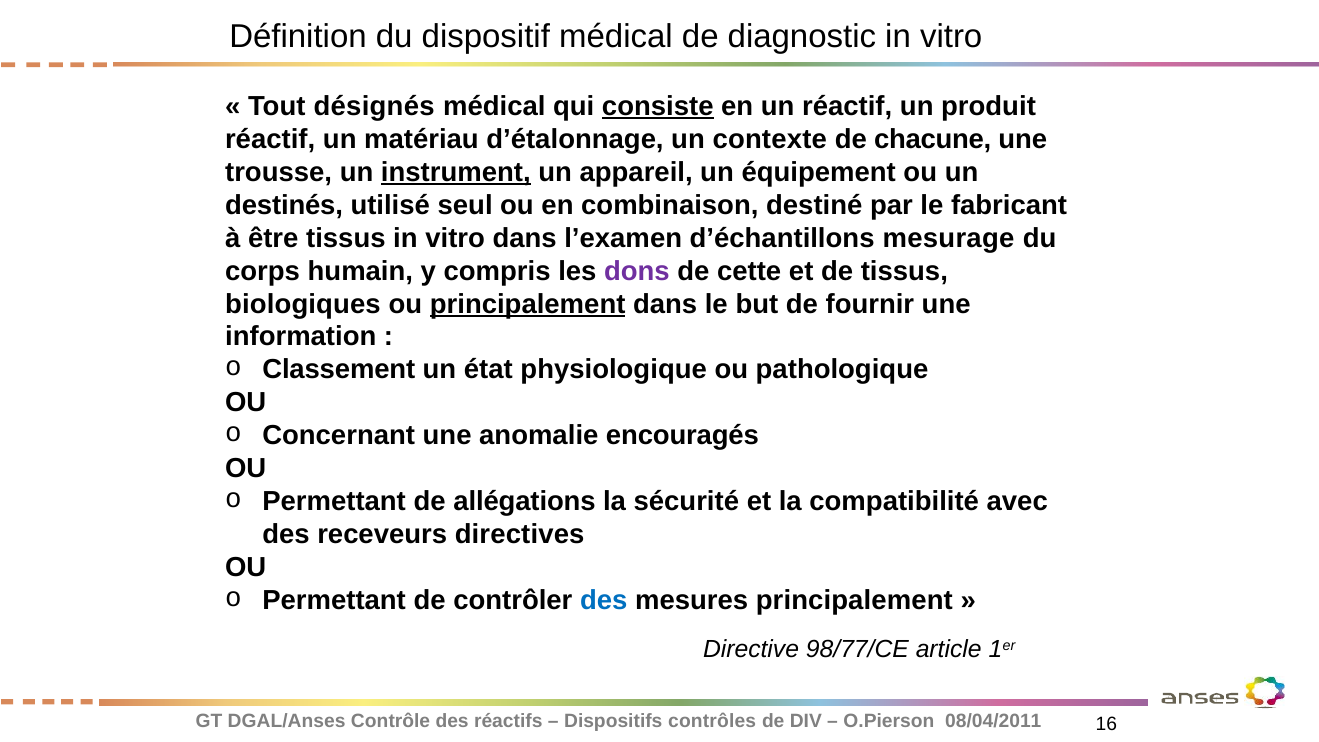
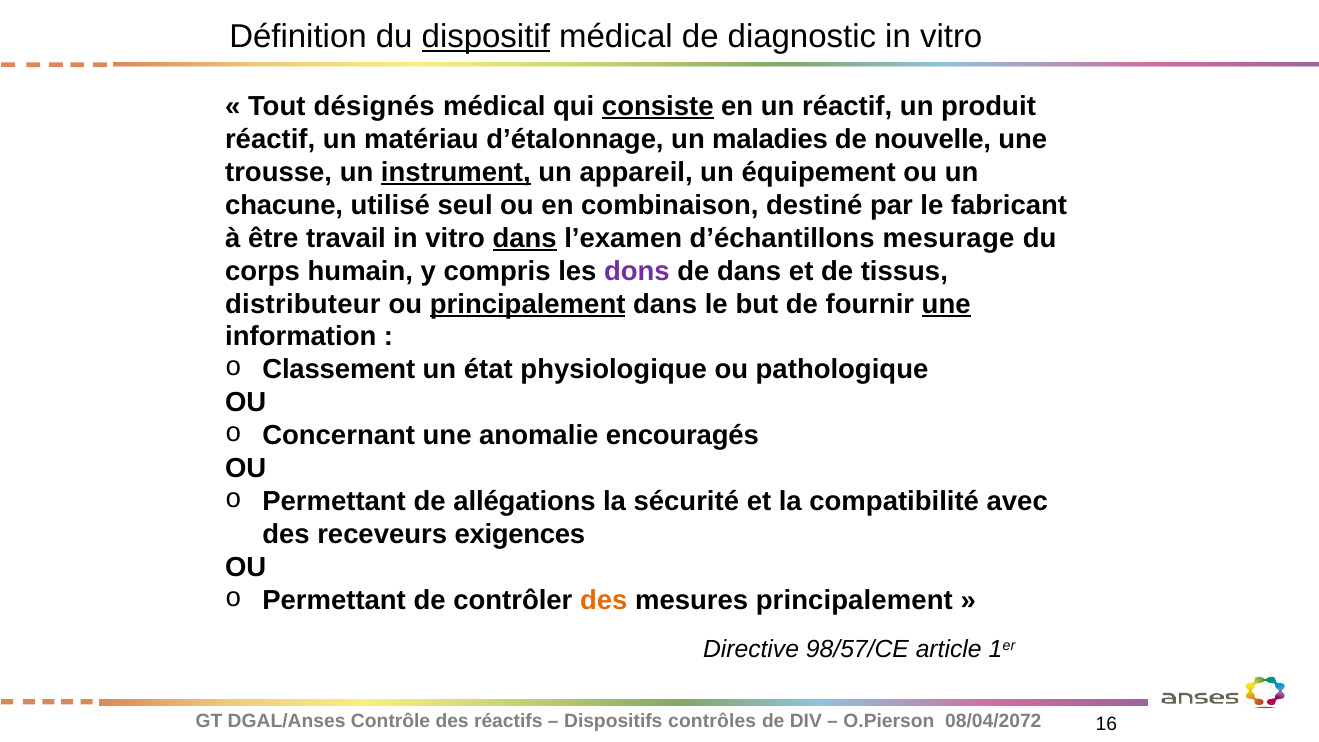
dispositif underline: none -> present
contexte: contexte -> maladies
chacune: chacune -> nouvelle
destinés: destinés -> chacune
être tissus: tissus -> travail
dans at (525, 238) underline: none -> present
de cette: cette -> dans
biologiques: biologiques -> distributeur
une at (946, 304) underline: none -> present
directives: directives -> exigences
des at (604, 601) colour: blue -> orange
98/77/CE: 98/77/CE -> 98/57/CE
08/04/2011: 08/04/2011 -> 08/04/2072
